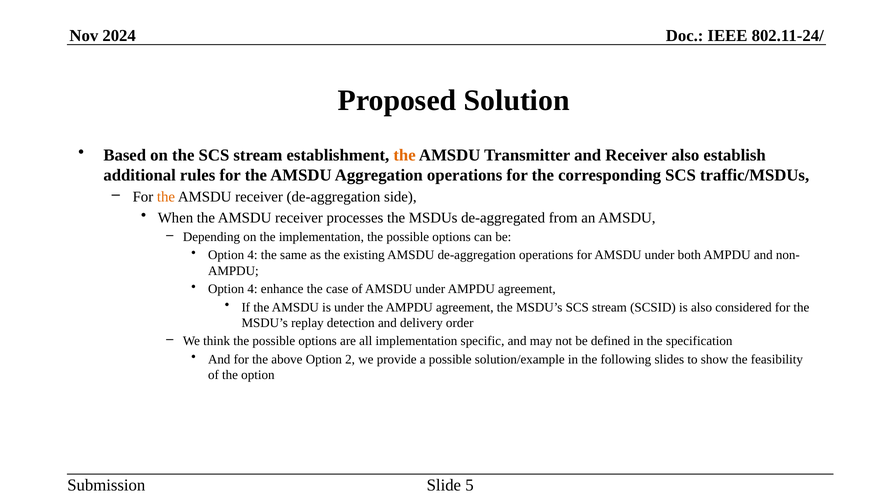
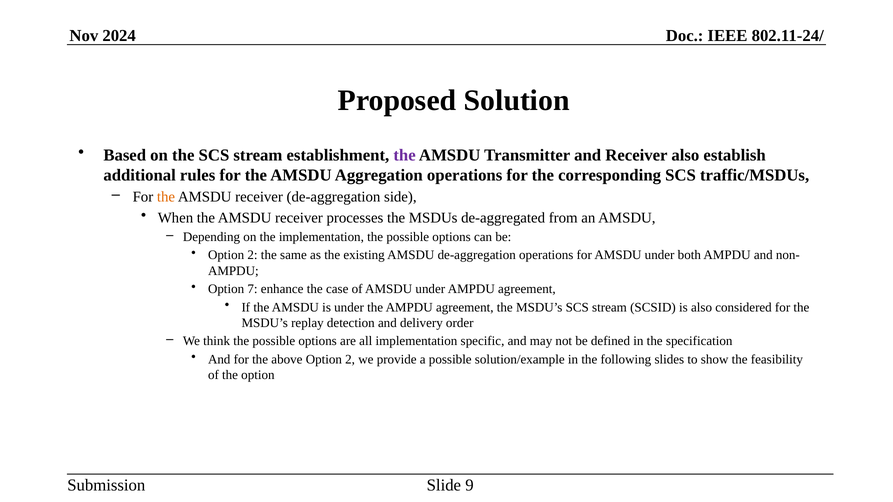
the at (405, 155) colour: orange -> purple
4 at (253, 255): 4 -> 2
4 at (253, 289): 4 -> 7
5: 5 -> 9
